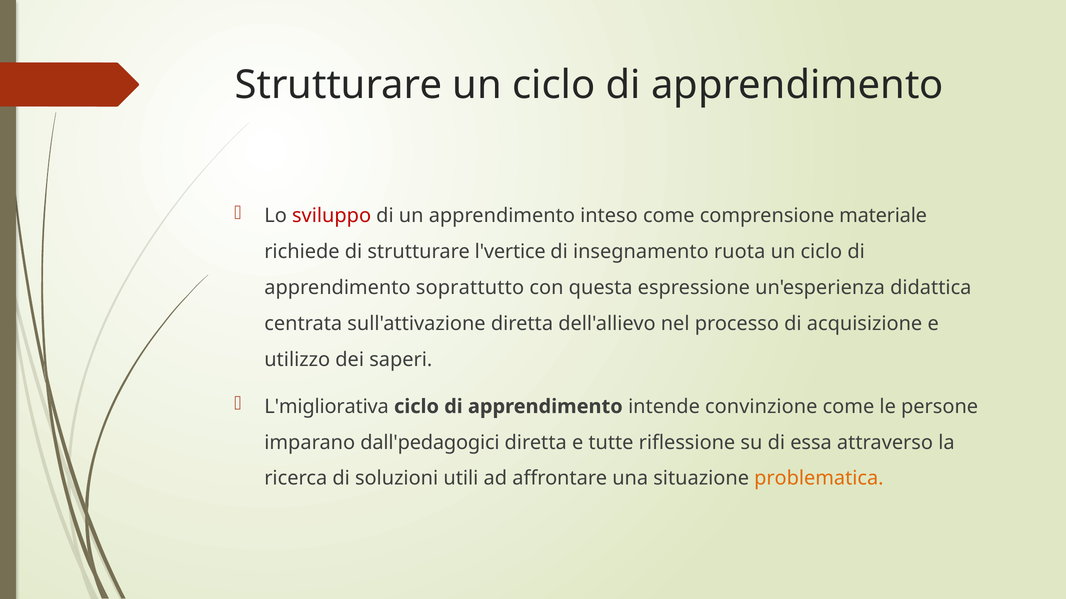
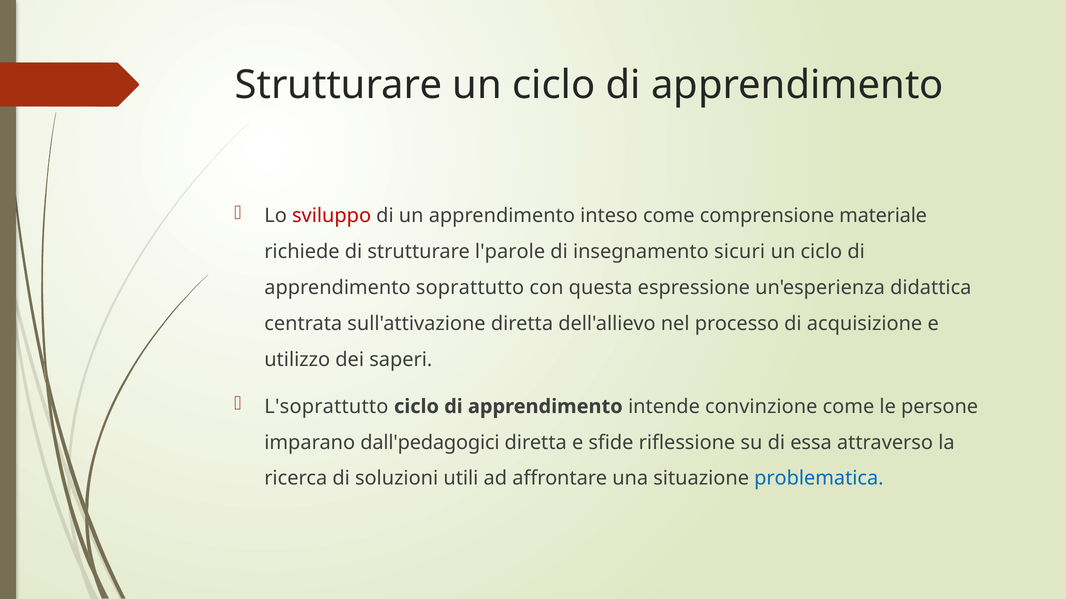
l'vertice: l'vertice -> l'parole
ruota: ruota -> sicuri
L'migliorativa: L'migliorativa -> L'soprattutto
tutte: tutte -> sfide
problematica colour: orange -> blue
